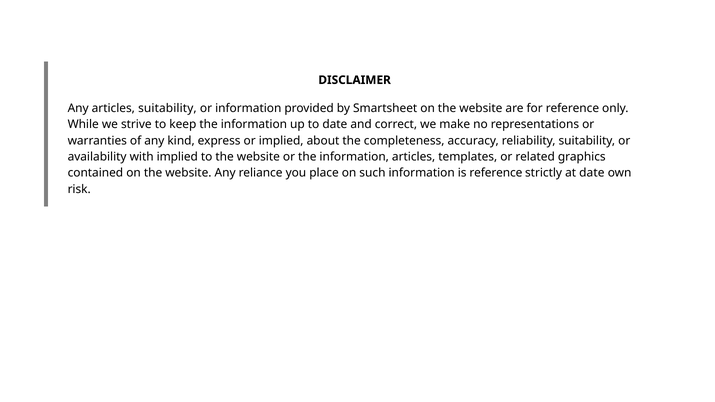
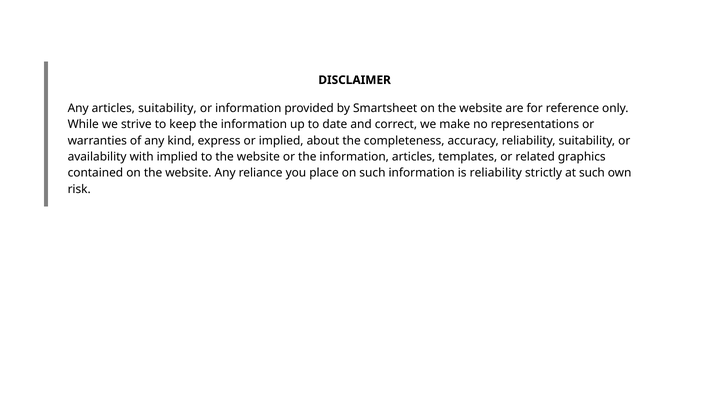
is reference: reference -> reliability
at date: date -> such
